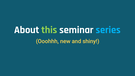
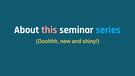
this colour: light green -> pink
